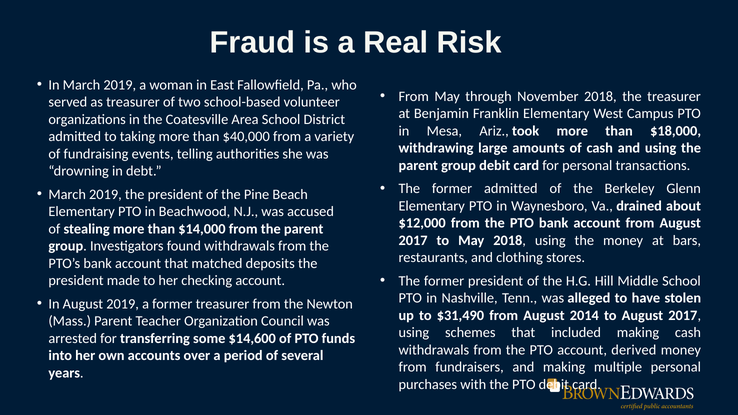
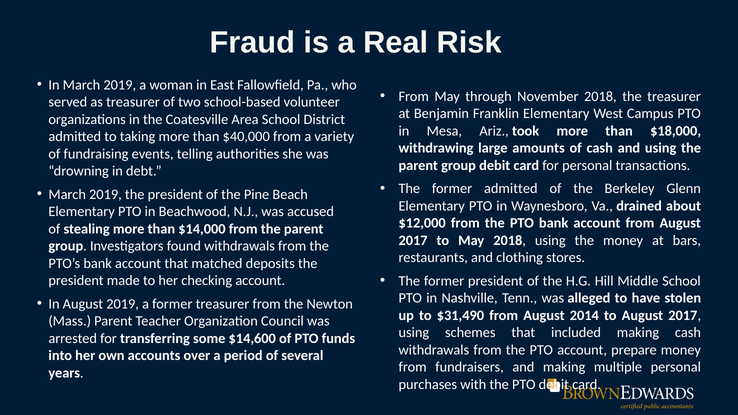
derived: derived -> prepare
